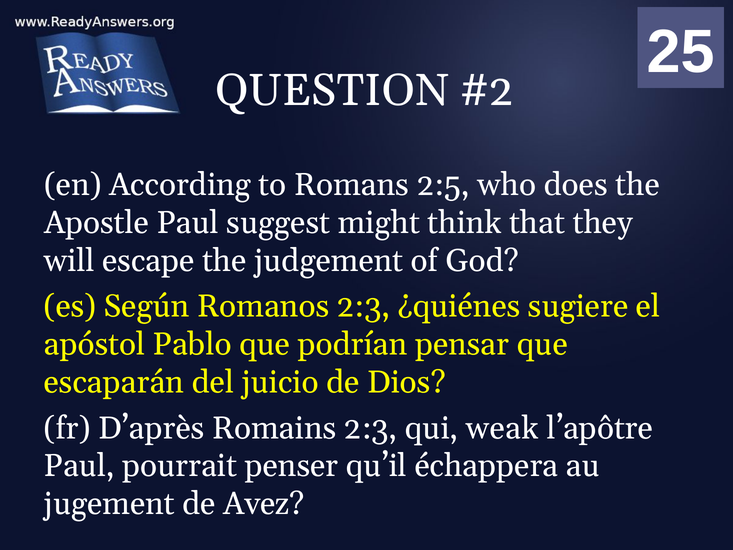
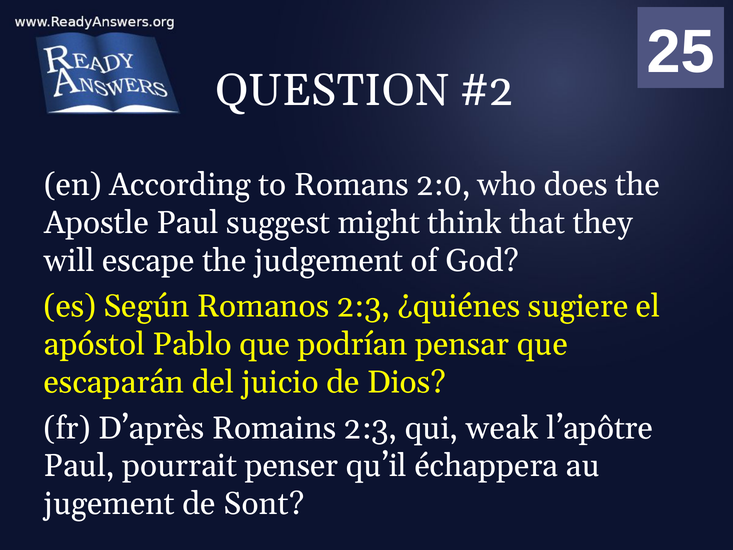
2:5: 2:5 -> 2:0
Avez: Avez -> Sont
